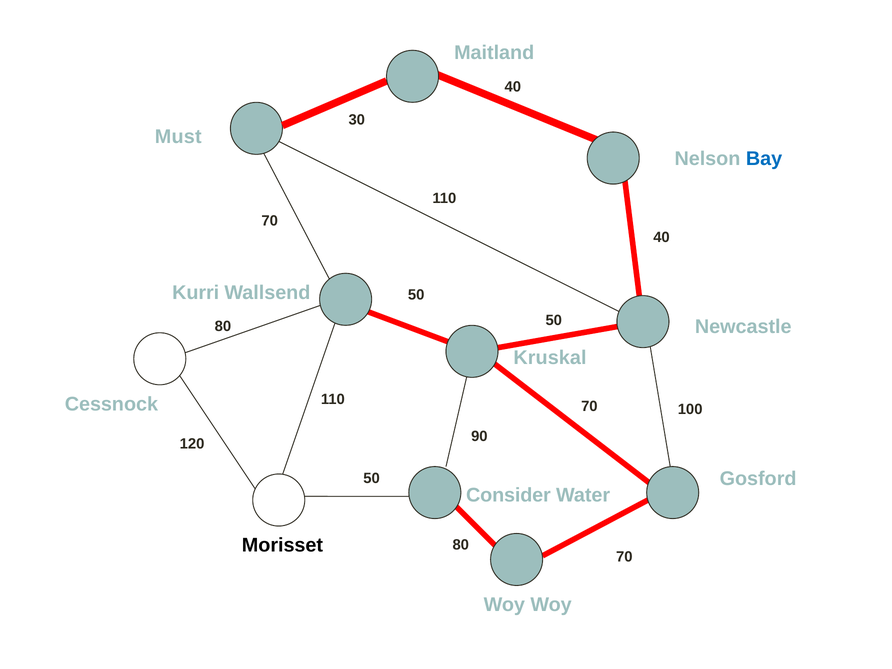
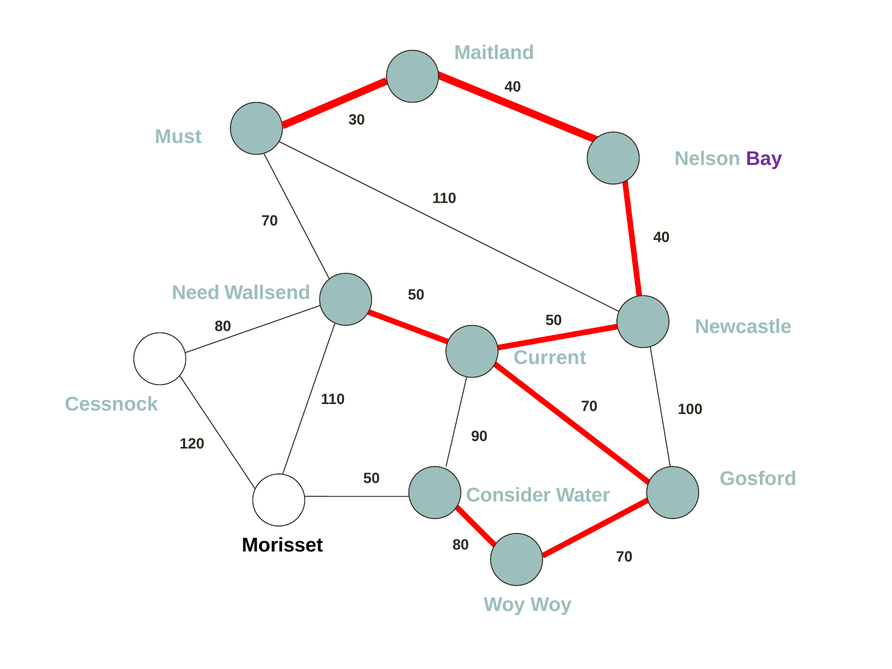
Bay colour: blue -> purple
Kurri: Kurri -> Need
Kruskal: Kruskal -> Current
